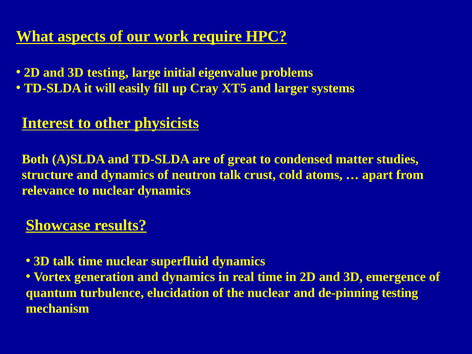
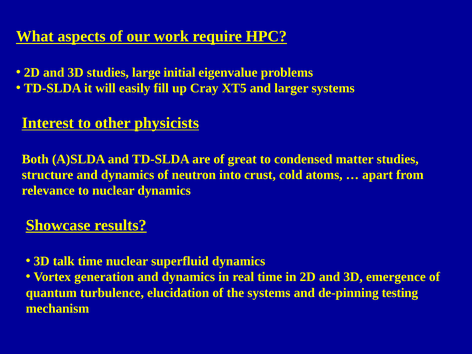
3D testing: testing -> studies
neutron talk: talk -> into
the nuclear: nuclear -> systems
